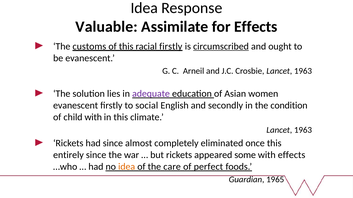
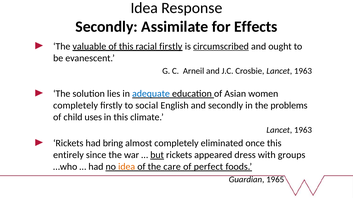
Valuable at (106, 27): Valuable -> Secondly
customs: customs -> valuable
adequate colour: purple -> blue
evanescent at (76, 106): evanescent -> completely
condition: condition -> problems
child with: with -> uses
had since: since -> bring
but underline: none -> present
some: some -> dress
with effects: effects -> groups
